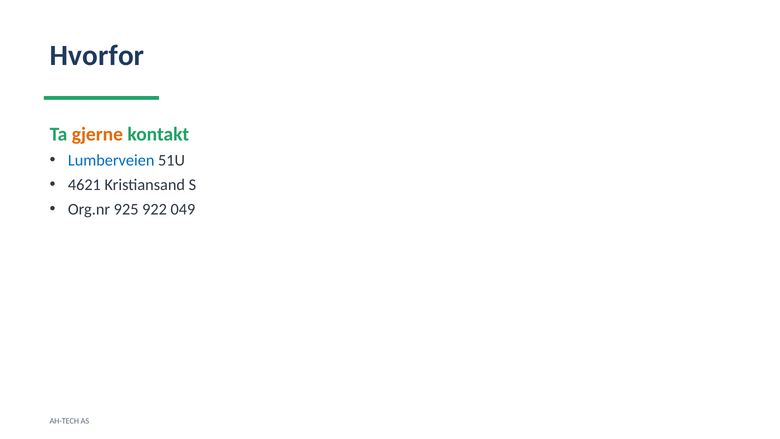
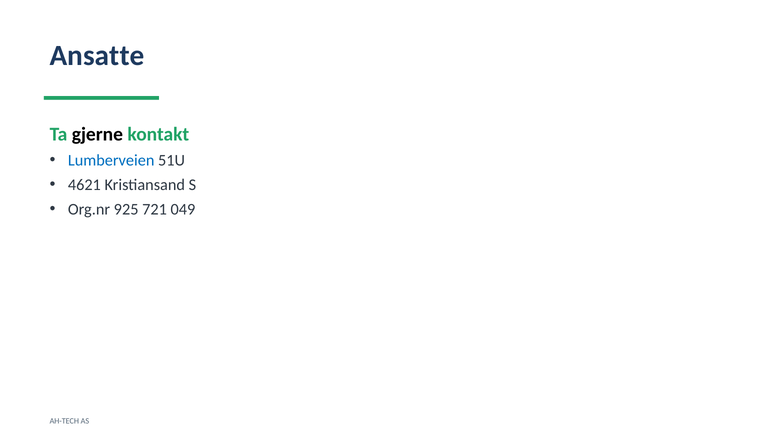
Hvorfor: Hvorfor -> Ansatte
gjerne colour: orange -> black
922: 922 -> 721
